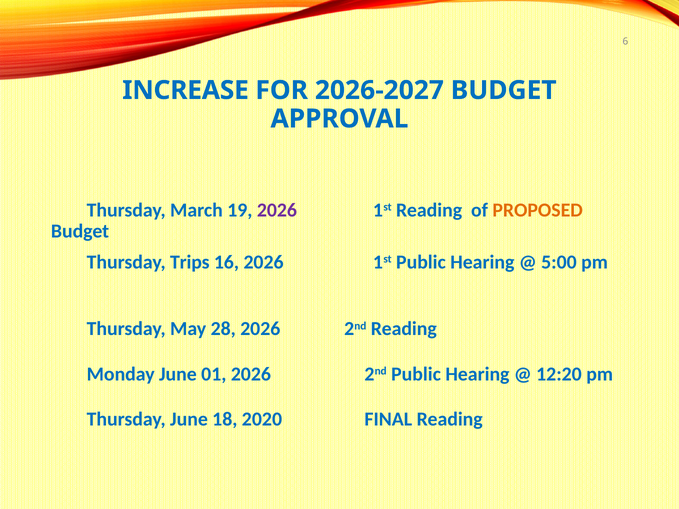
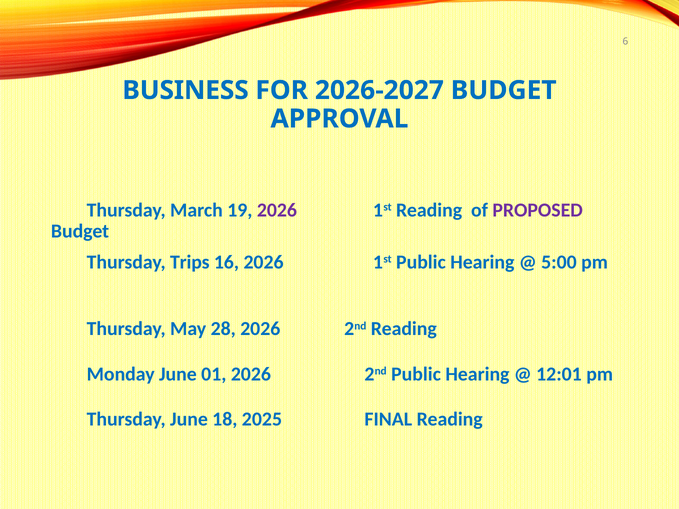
INCREASE: INCREASE -> BUSINESS
PROPOSED colour: orange -> purple
12:20: 12:20 -> 12:01
2020: 2020 -> 2025
